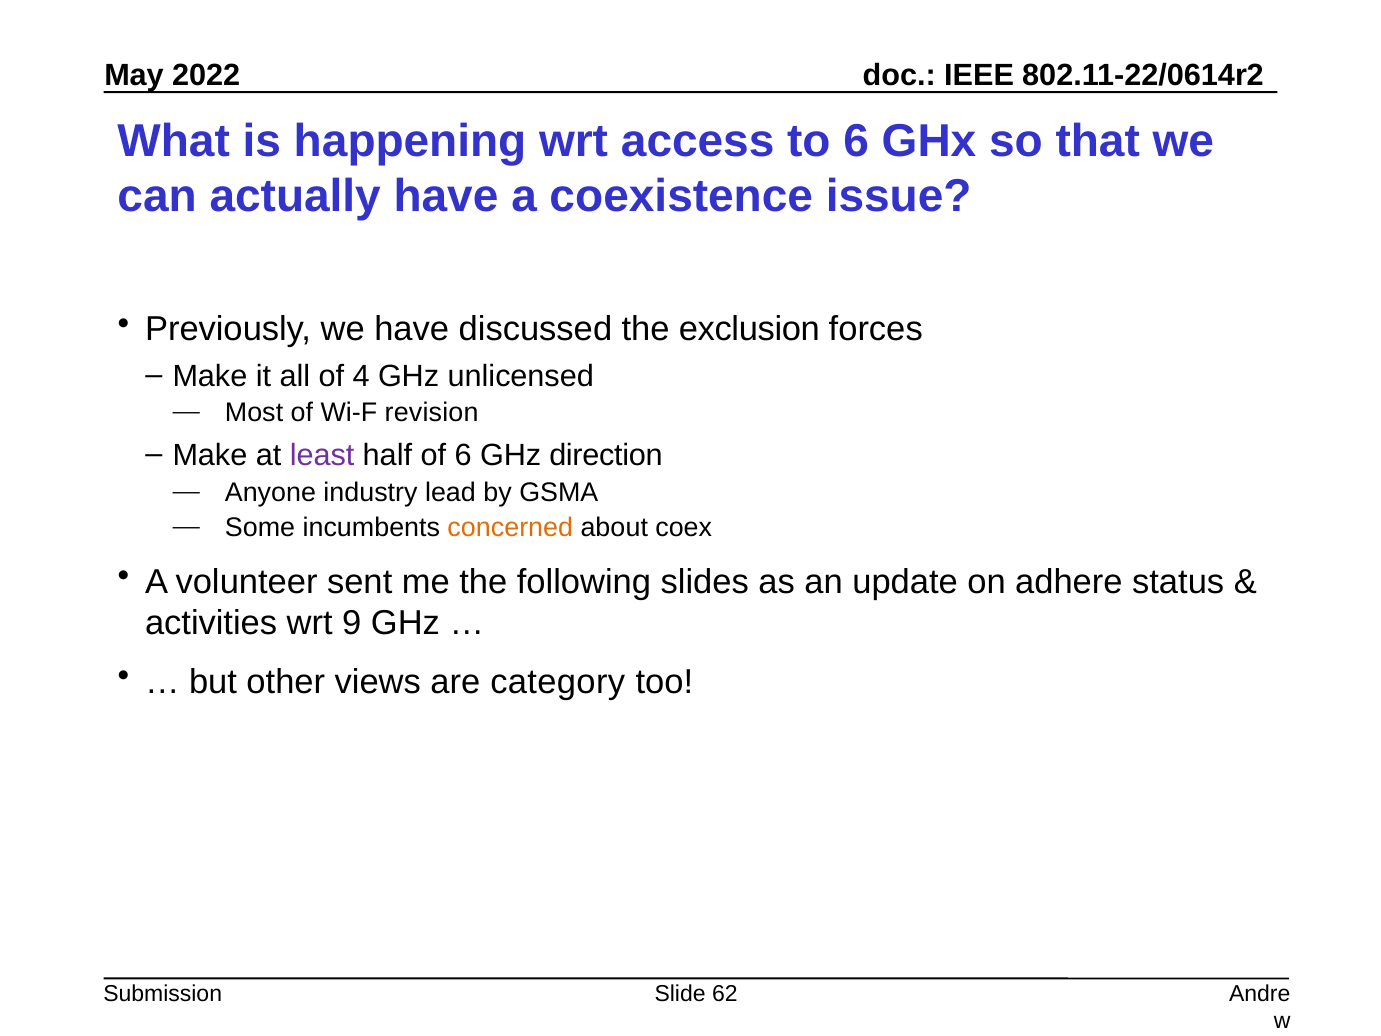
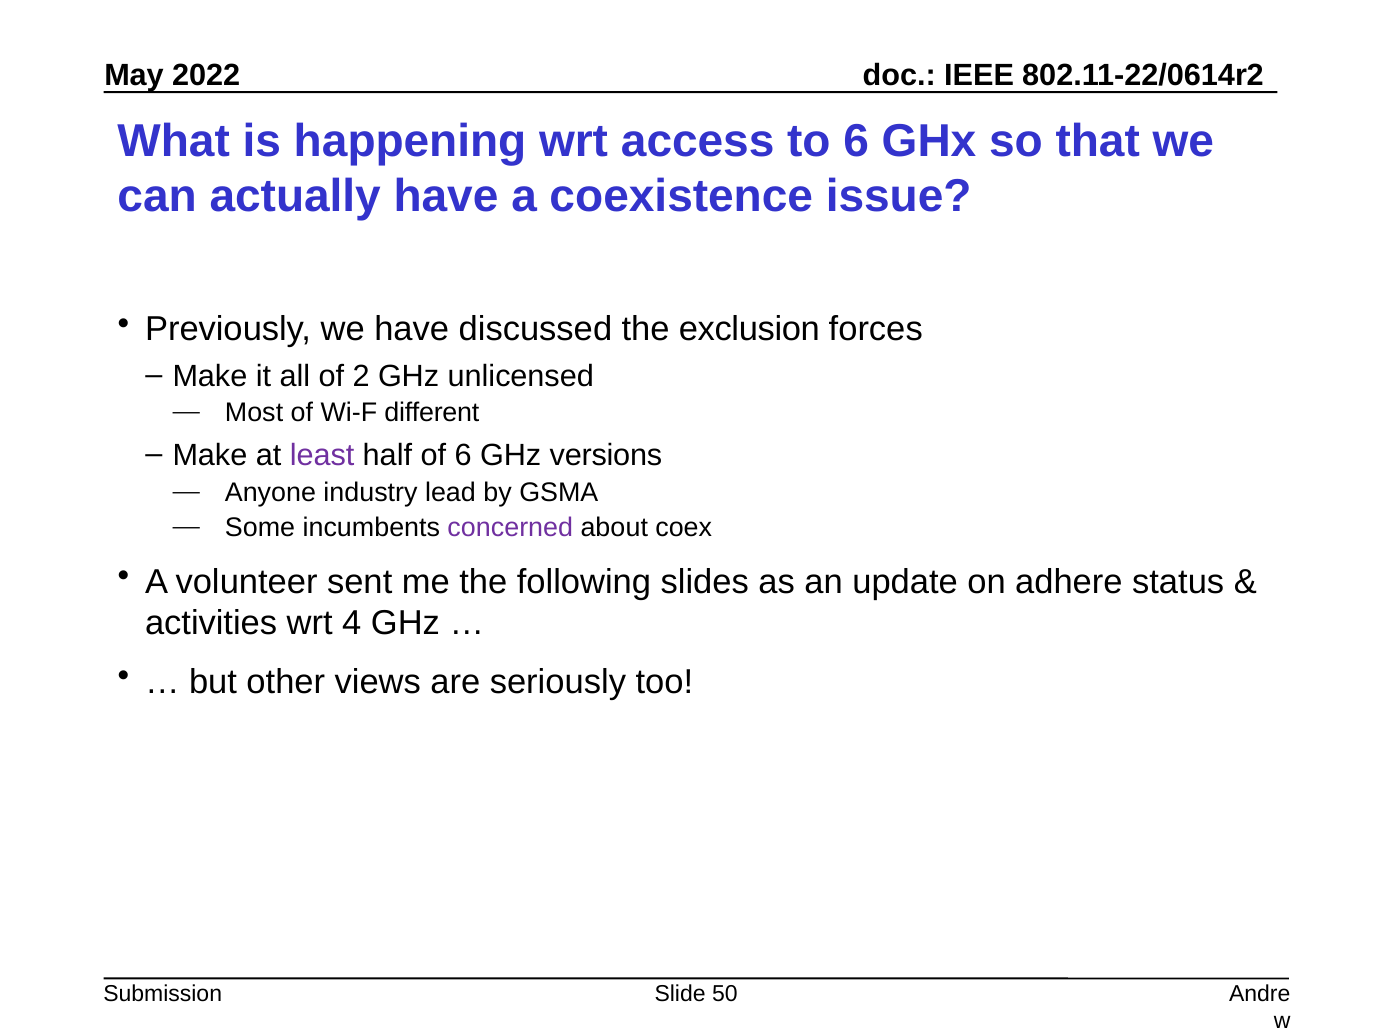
4: 4 -> 2
revision: revision -> different
direction: direction -> versions
concerned colour: orange -> purple
9: 9 -> 4
category: category -> seriously
62: 62 -> 50
